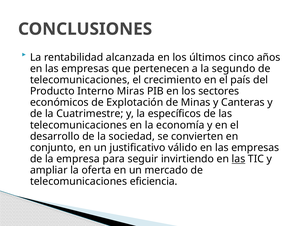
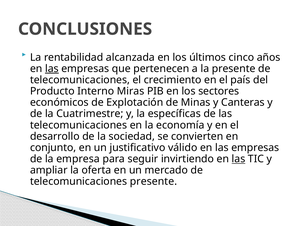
las at (52, 69) underline: none -> present
la segundo: segundo -> presente
específicos: específicos -> específicas
telecomunicaciones eficiencia: eficiencia -> presente
